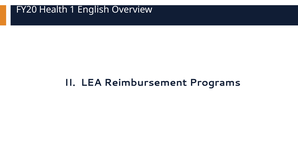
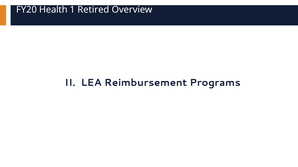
English: English -> Retired
